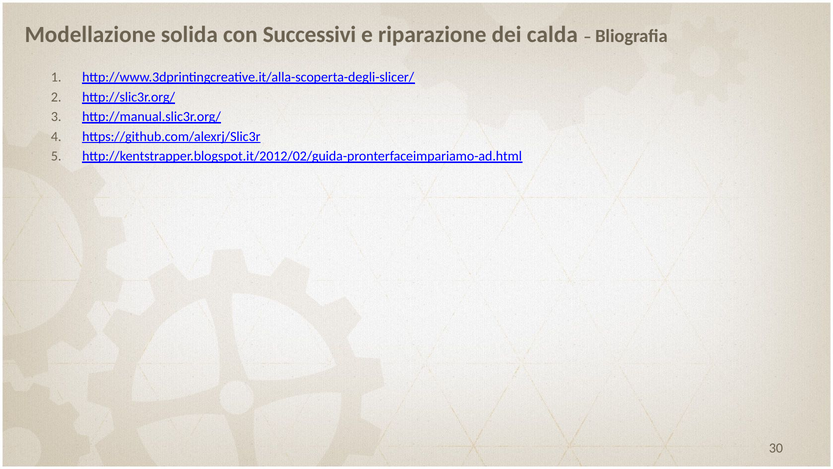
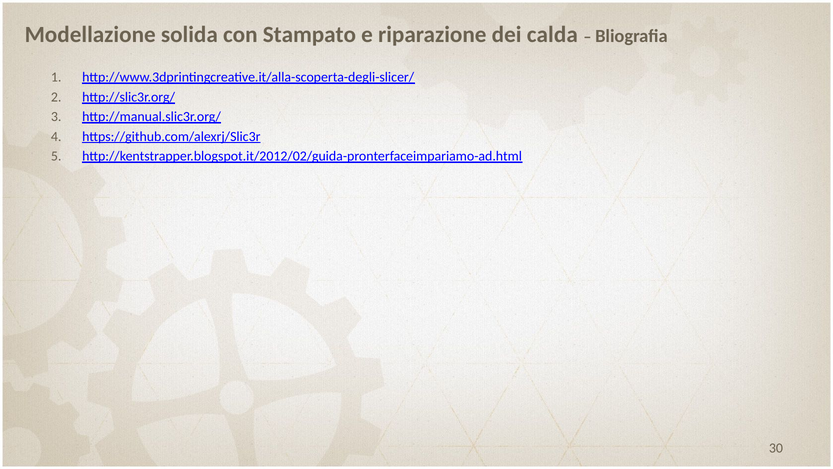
Successivi: Successivi -> Stampato
